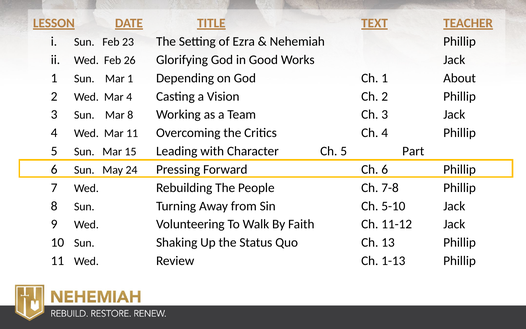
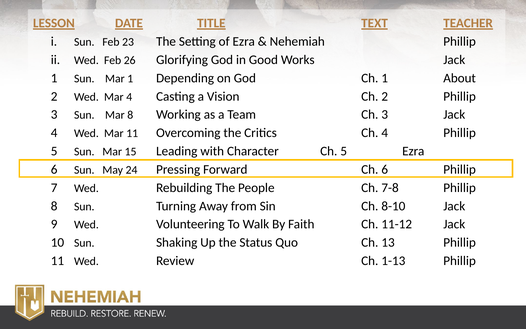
5 Part: Part -> Ezra
5-10: 5-10 -> 8-10
